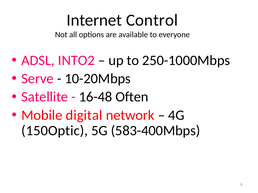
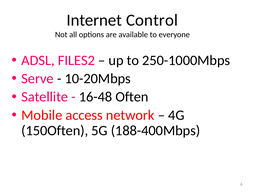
INTO2: INTO2 -> FILES2
digital: digital -> access
150Optic: 150Optic -> 150Often
583-400Mbps: 583-400Mbps -> 188-400Mbps
